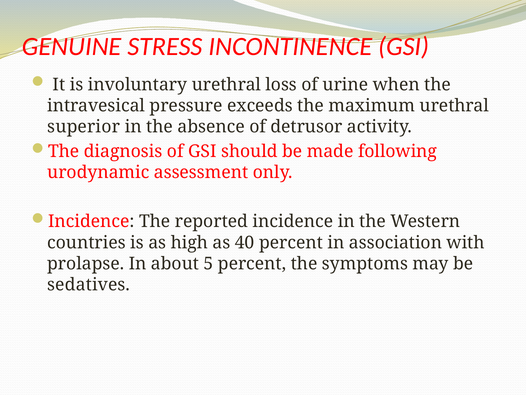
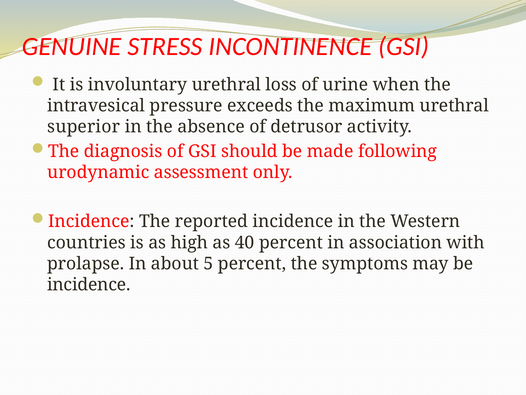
sedatives at (89, 284): sedatives -> incidence
